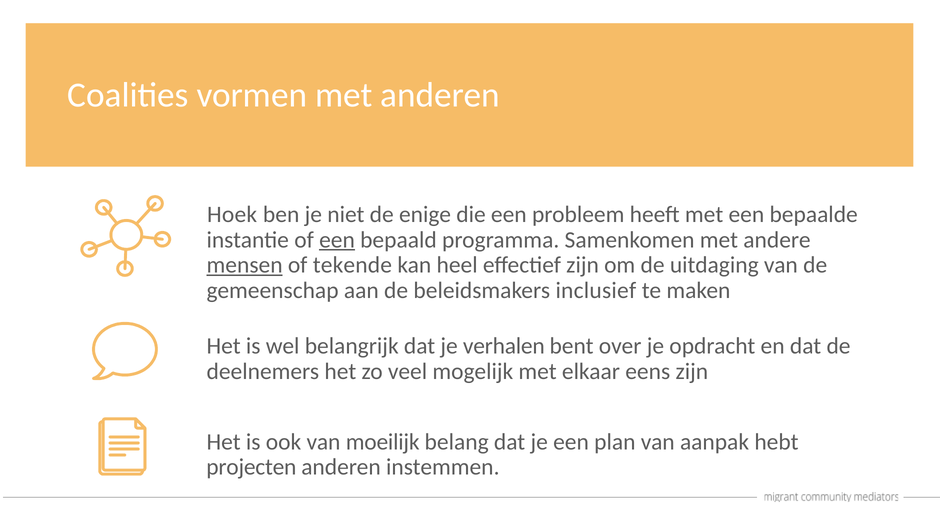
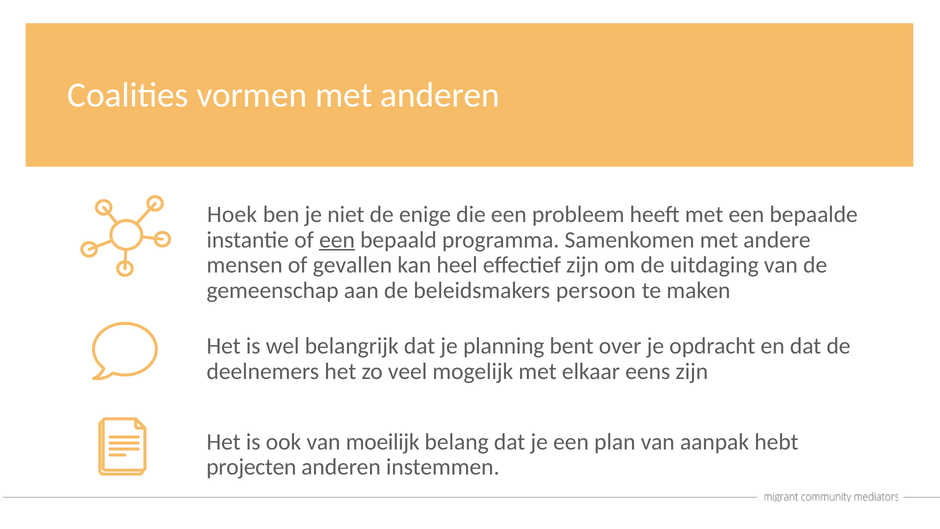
mensen underline: present -> none
tekende: tekende -> gevallen
inclusief: inclusief -> persoon
verhalen: verhalen -> planning
